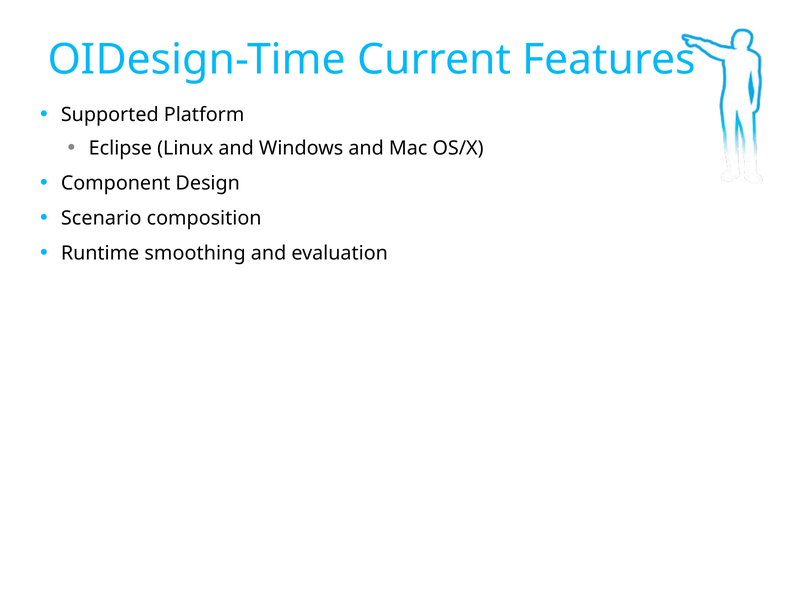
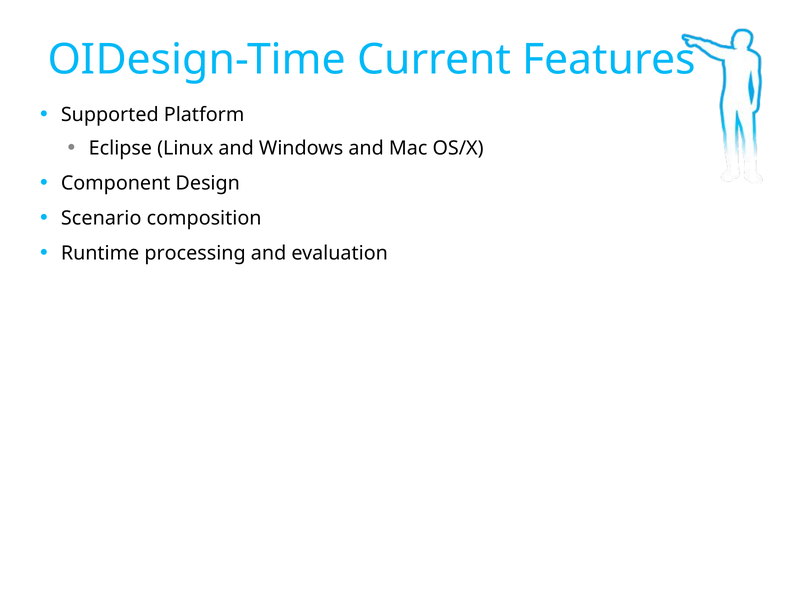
smoothing: smoothing -> processing
